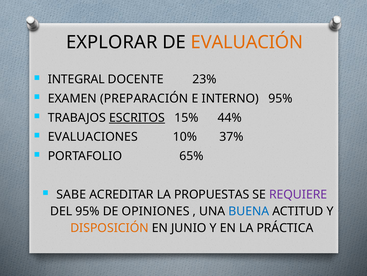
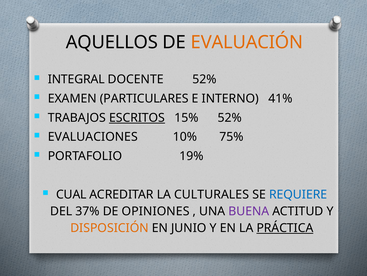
EXPLORAR: EXPLORAR -> AQUELLOS
DOCENTE 23%: 23% -> 52%
PREPARACIÓN: PREPARACIÓN -> PARTICULARES
INTERNO 95%: 95% -> 41%
15% 44%: 44% -> 52%
37%: 37% -> 75%
65%: 65% -> 19%
SABE: SABE -> CUAL
PROPUESTAS: PROPUESTAS -> CULTURALES
REQUIERE colour: purple -> blue
DEL 95%: 95% -> 37%
BUENA colour: blue -> purple
PRÁCTICA underline: none -> present
